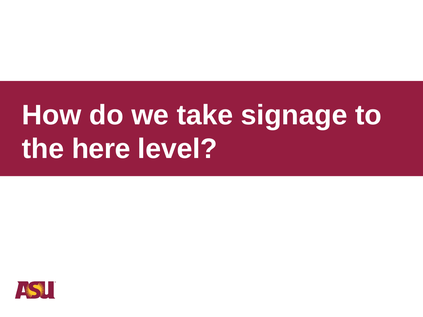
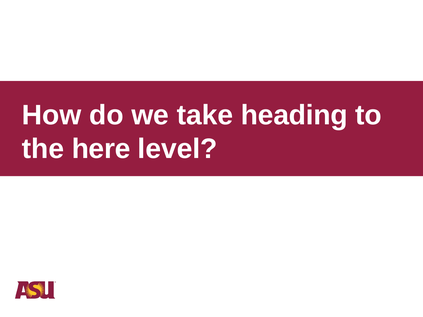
signage: signage -> heading
